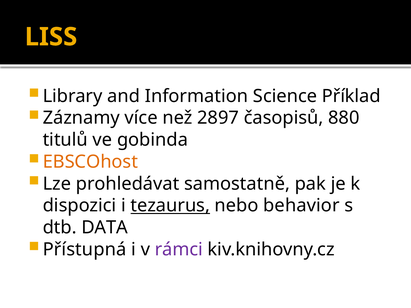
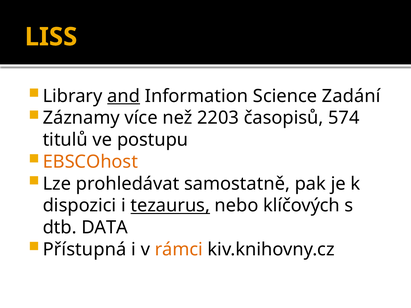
and underline: none -> present
Příklad: Příklad -> Zadání
2897: 2897 -> 2203
880: 880 -> 574
gobinda: gobinda -> postupu
behavior: behavior -> klíčových
rámci colour: purple -> orange
